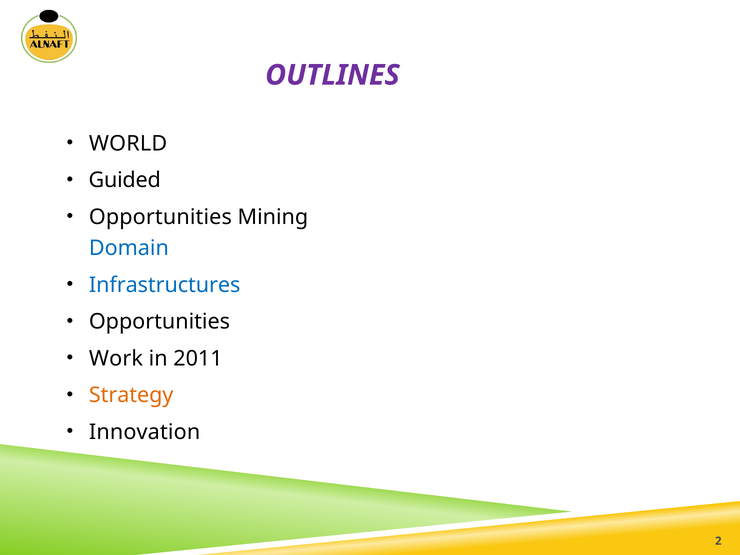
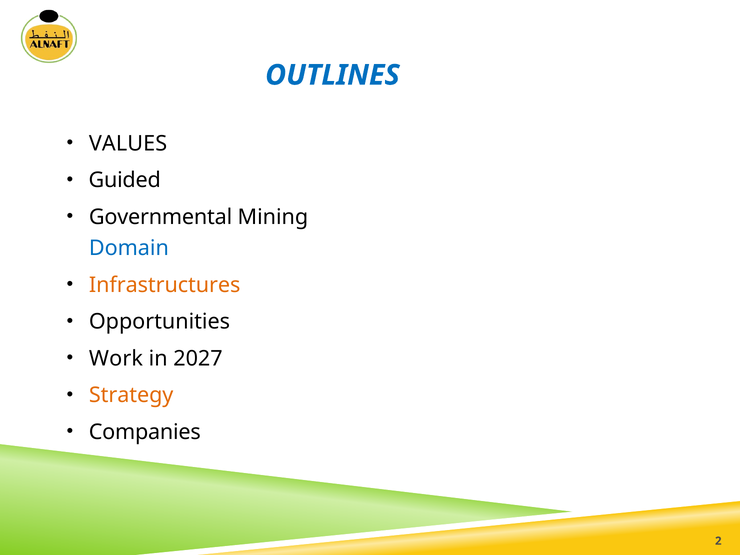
OUTLINES colour: purple -> blue
WORLD: WORLD -> VALUES
Opportunities at (160, 217): Opportunities -> Governmental
Infrastructures colour: blue -> orange
2011: 2011 -> 2027
Innovation: Innovation -> Companies
